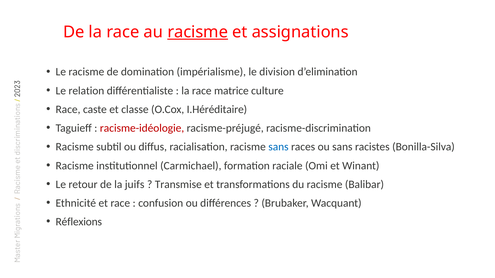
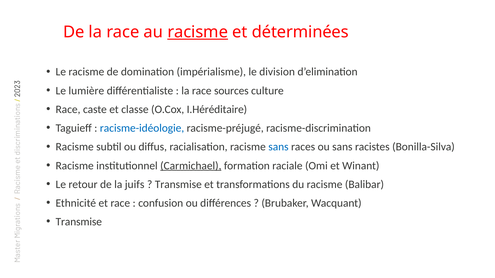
assignations: assignations -> déterminées
relation: relation -> lumière
matrice: matrice -> sources
racisme-idéologie colour: red -> blue
Carmichael underline: none -> present
Réflexions at (79, 222): Réflexions -> Transmise
